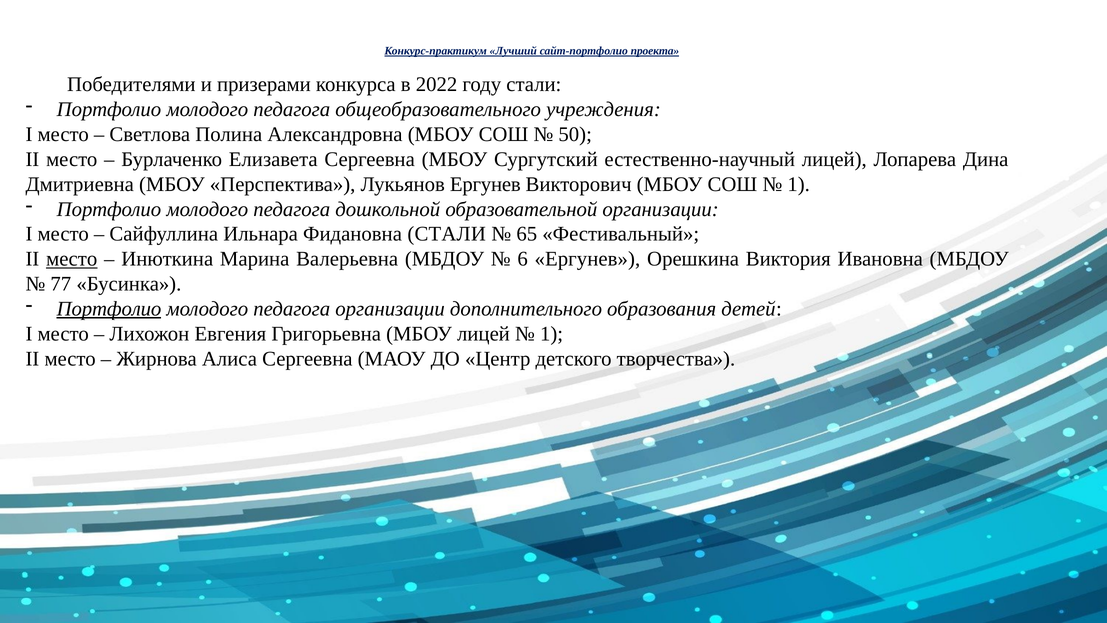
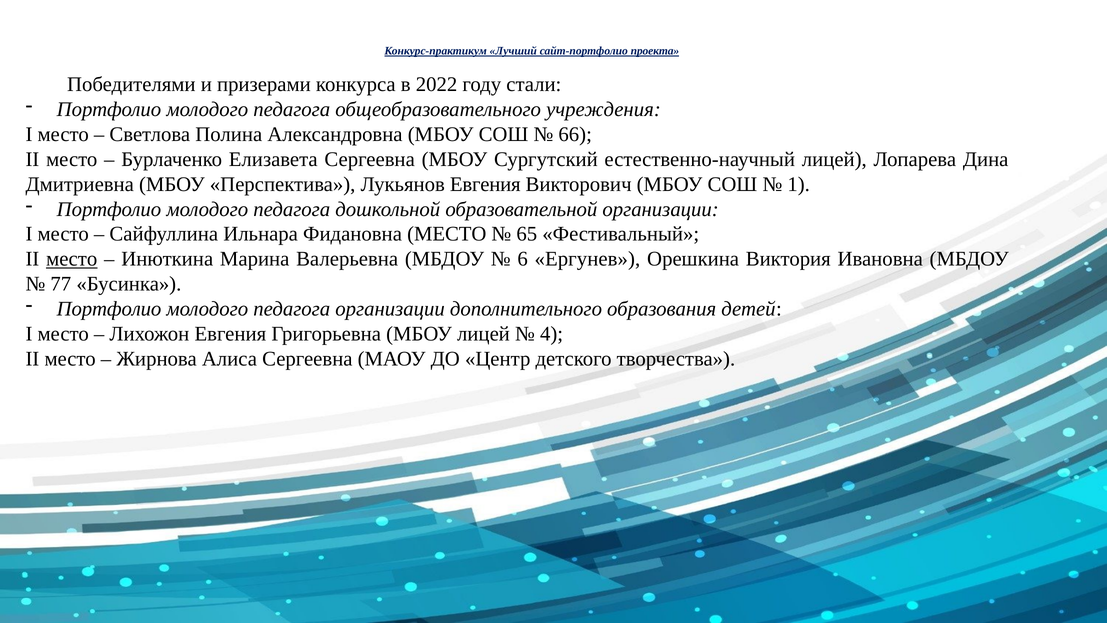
50: 50 -> 66
Лукьянов Ергунев: Ергунев -> Евгения
Фидановна СТАЛИ: СТАЛИ -> МЕСТО
Портфолио at (109, 309) underline: present -> none
1 at (552, 334): 1 -> 4
